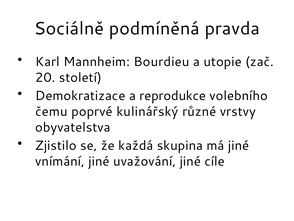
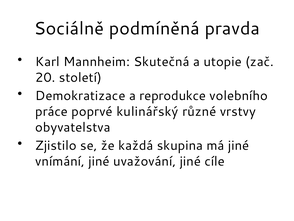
Bourdieu: Bourdieu -> Skutečná
čemu: čemu -> práce
